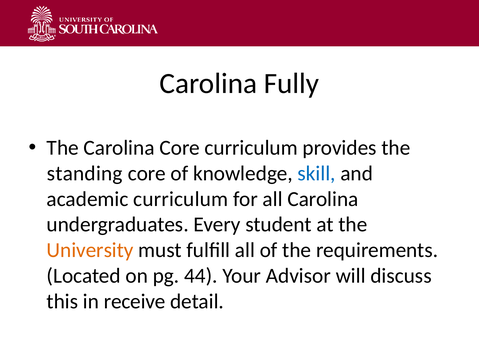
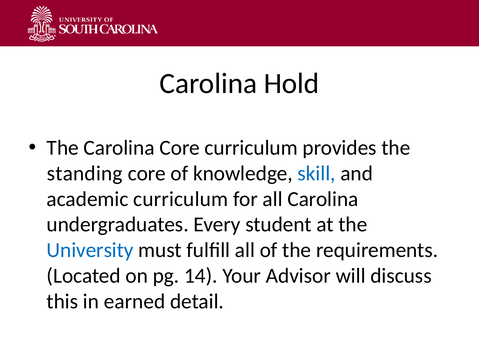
Fully: Fully -> Hold
University colour: orange -> blue
44: 44 -> 14
receive: receive -> earned
